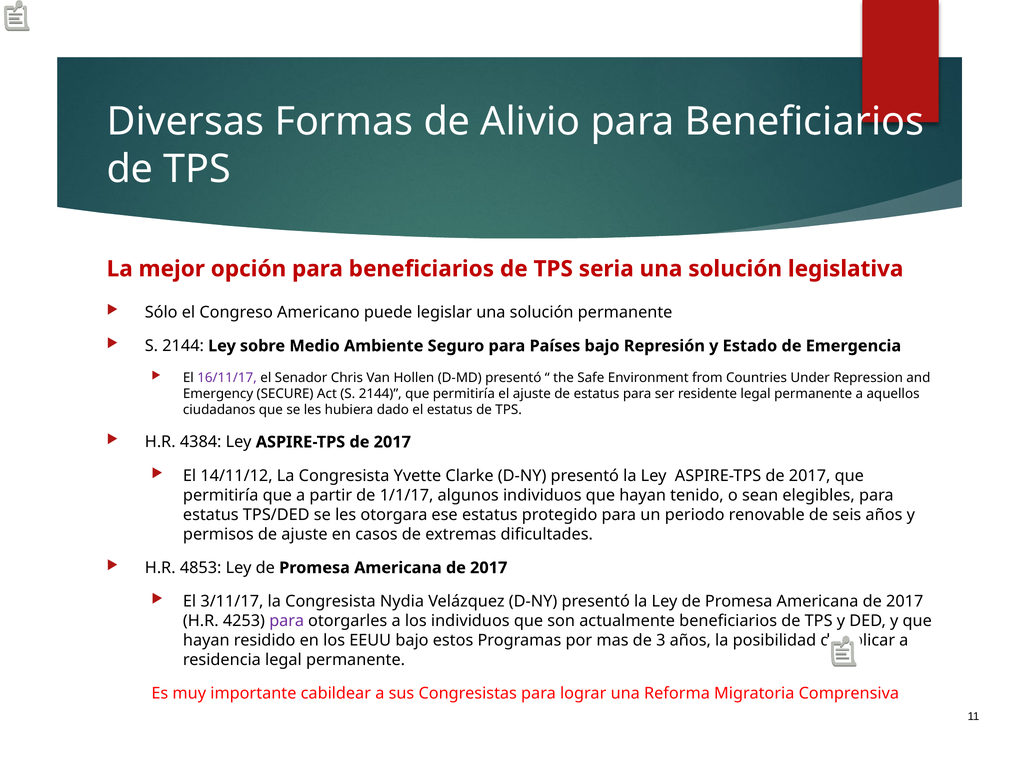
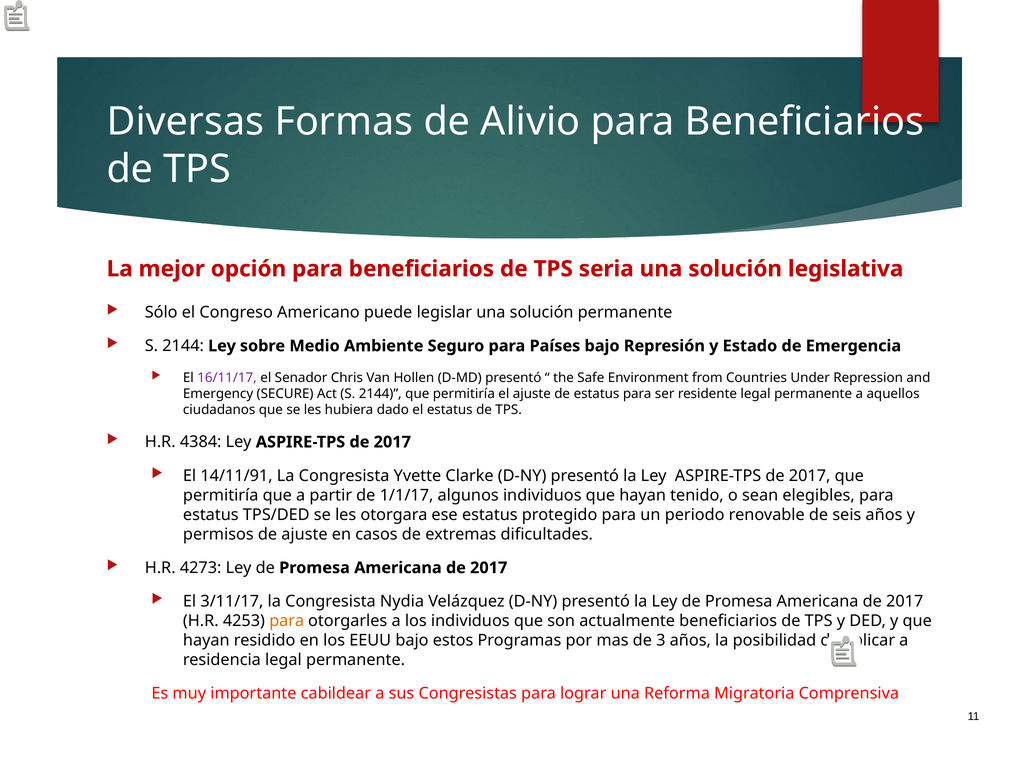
14/11/12: 14/11/12 -> 14/11/91
4853: 4853 -> 4273
para at (287, 621) colour: purple -> orange
